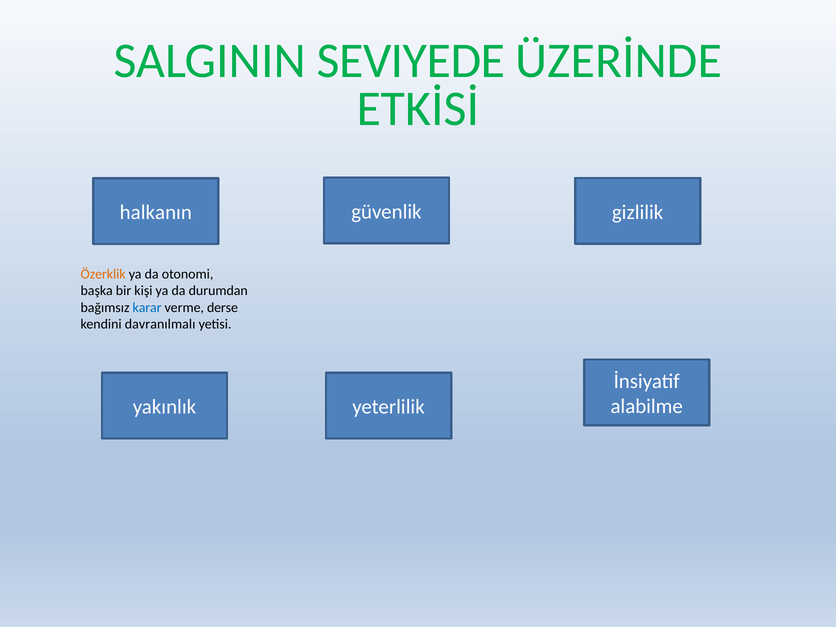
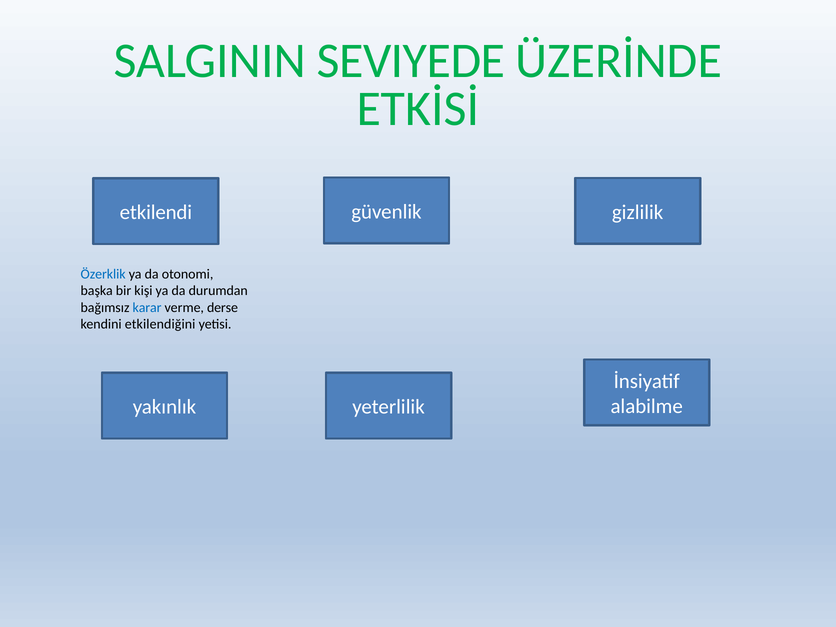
halkanın: halkanın -> etkilendi
Özerklik colour: orange -> blue
davranılmalı: davranılmalı -> etkilendiğini
